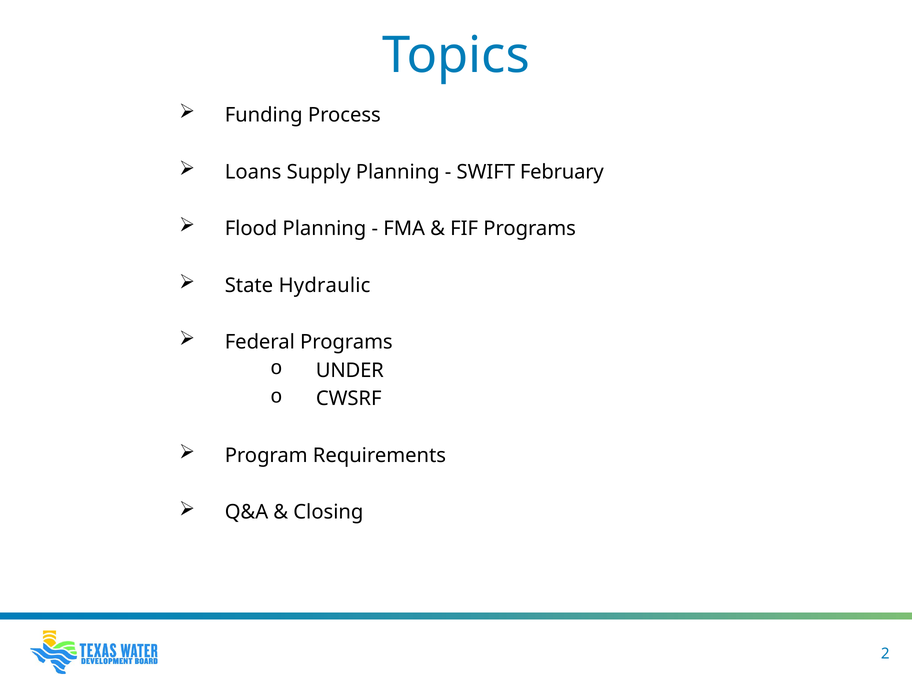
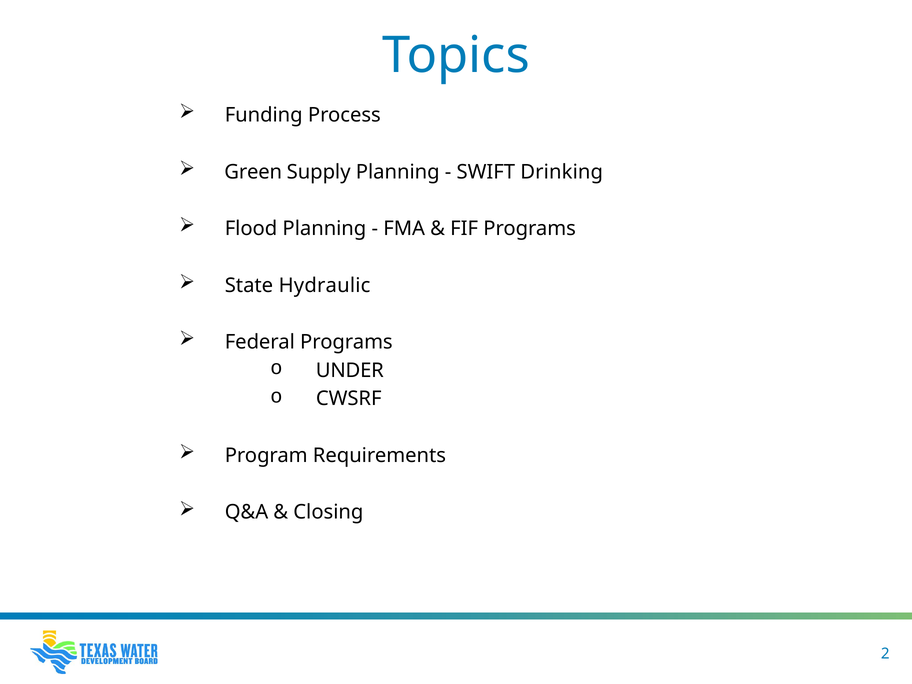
Loans: Loans -> Green
February: February -> Drinking
